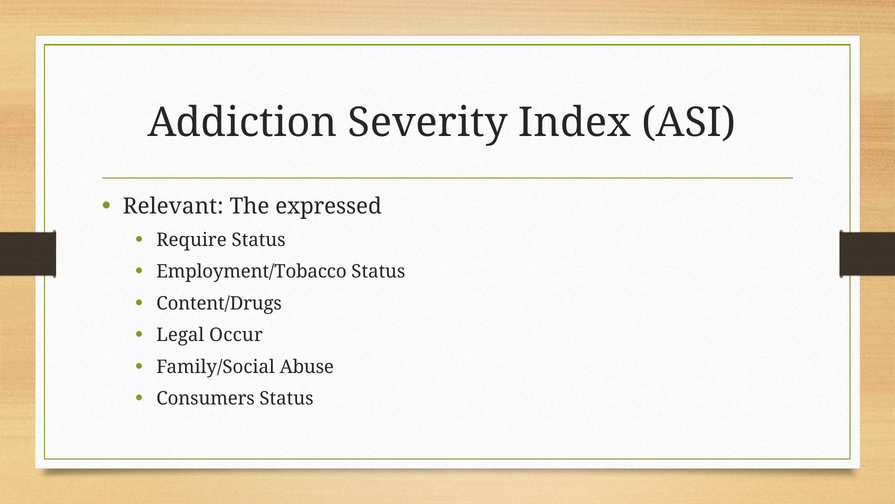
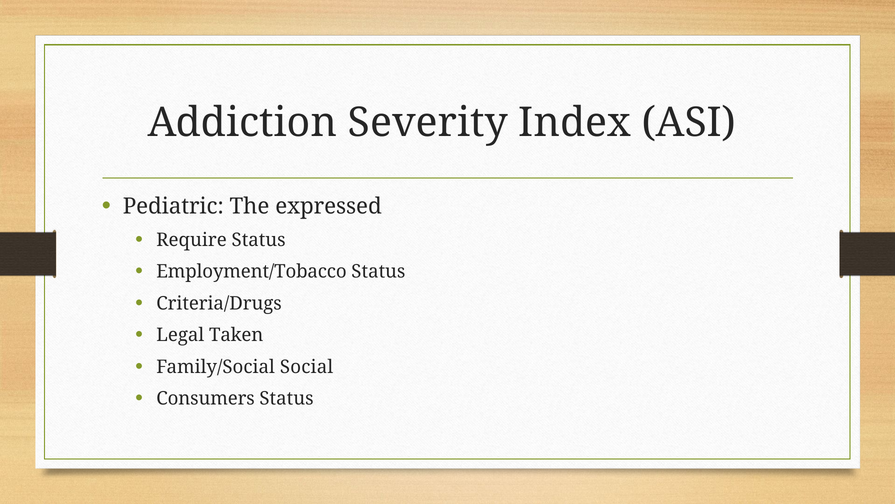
Relevant: Relevant -> Pediatric
Content/Drugs: Content/Drugs -> Criteria/Drugs
Occur: Occur -> Taken
Abuse: Abuse -> Social
